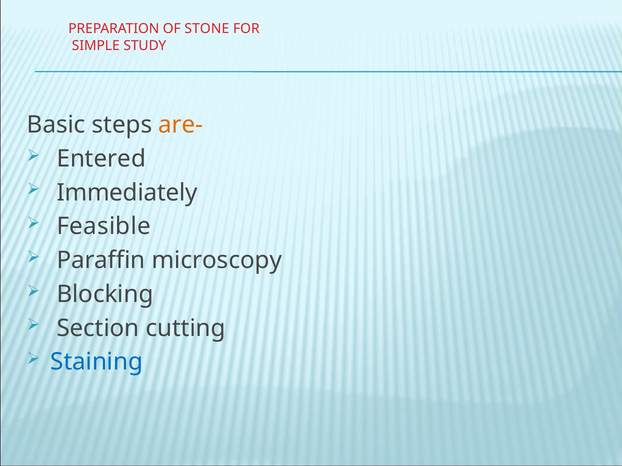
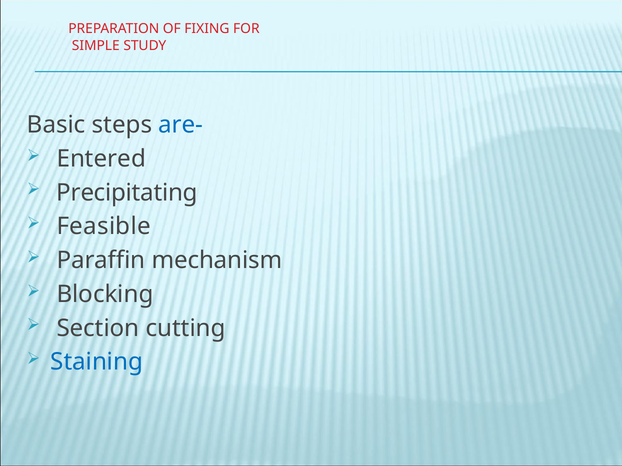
STONE: STONE -> FIXING
are- colour: orange -> blue
Immediately: Immediately -> Precipitating
microscopy: microscopy -> mechanism
